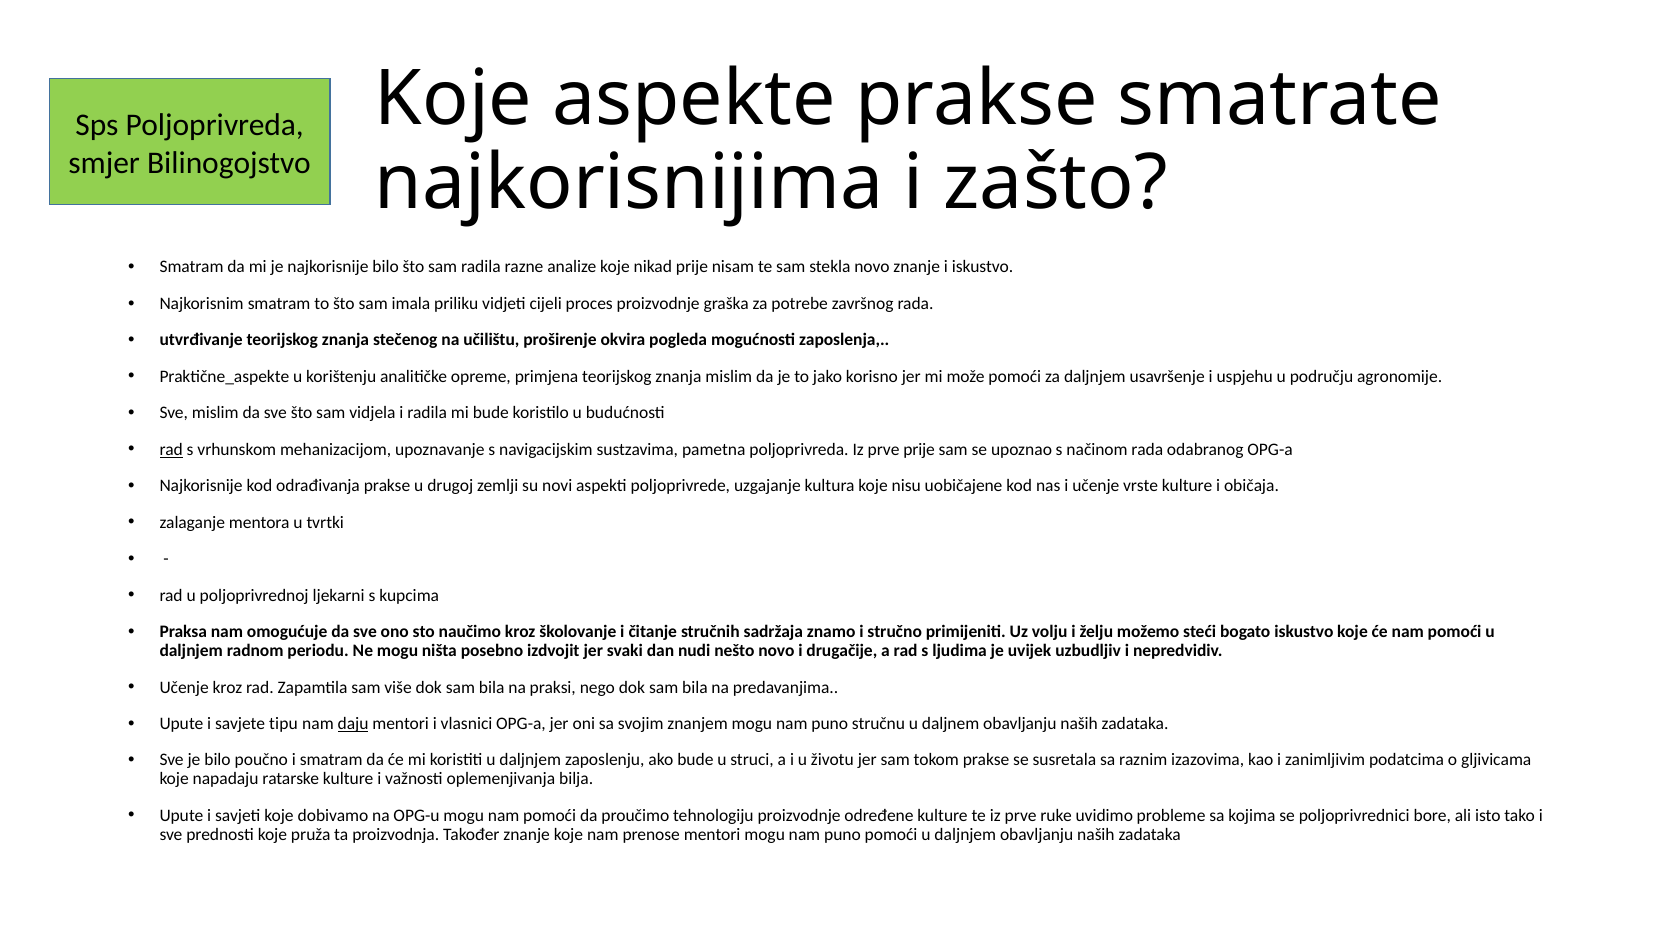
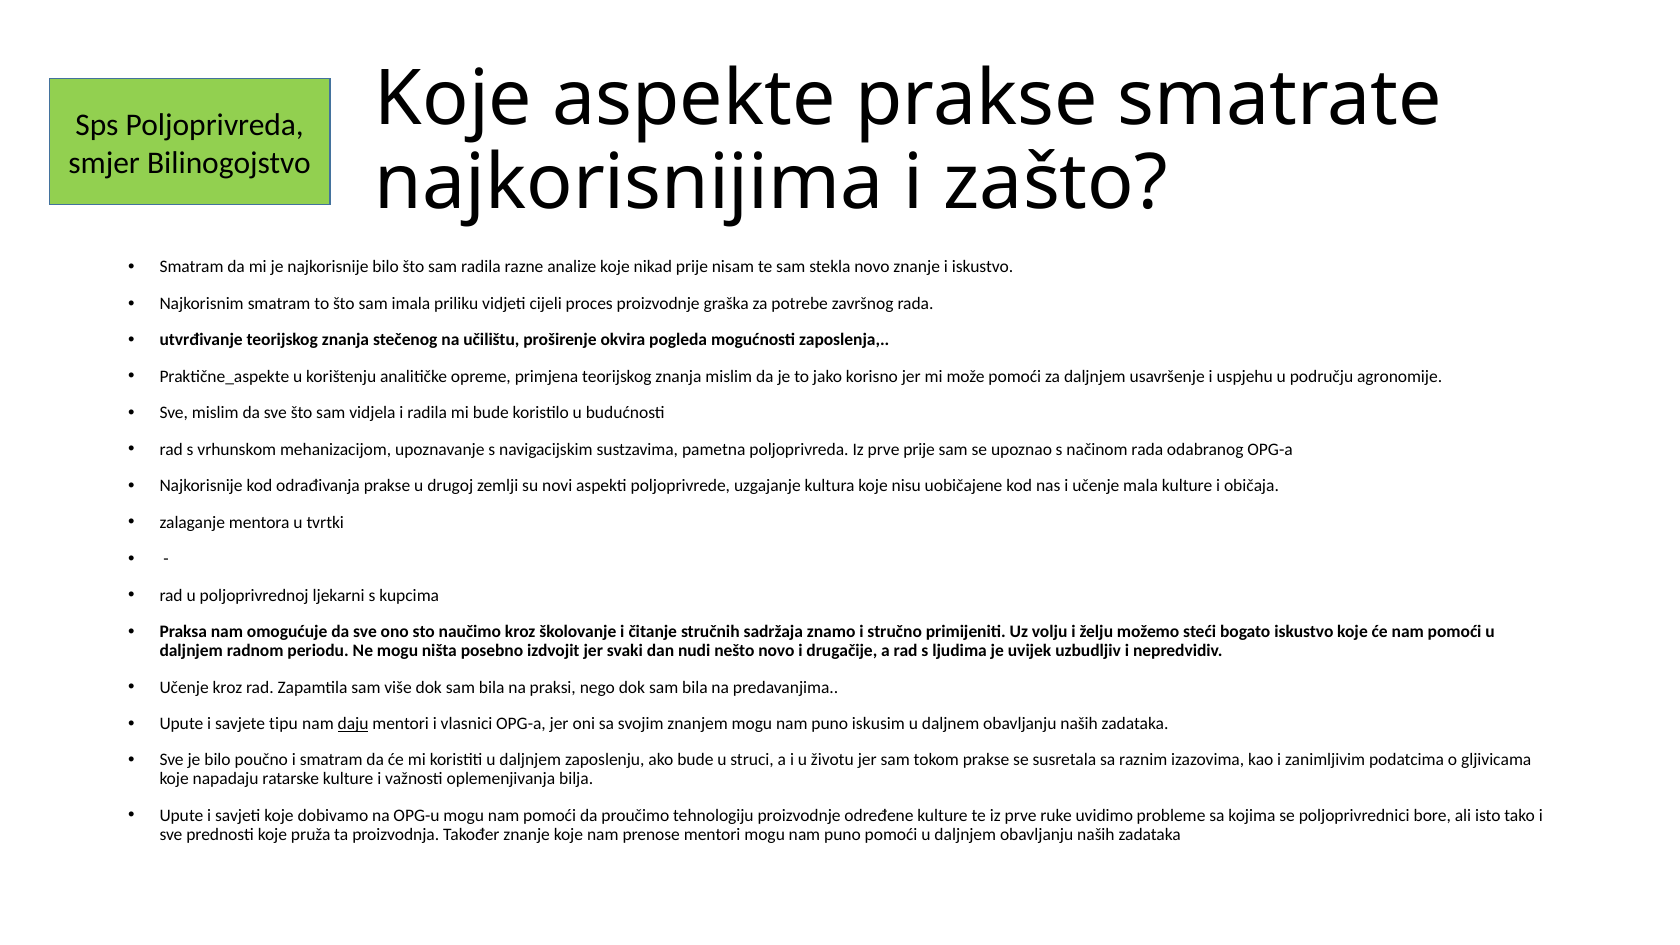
rad at (171, 450) underline: present -> none
vrste: vrste -> mala
stručnu: stručnu -> iskusim
